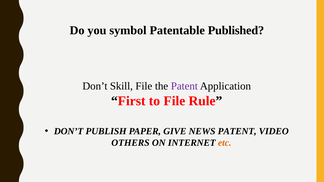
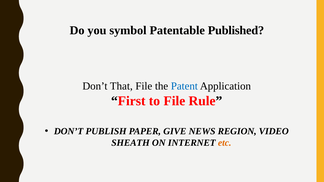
Skill: Skill -> That
Patent at (184, 86) colour: purple -> blue
NEWS PATENT: PATENT -> REGION
OTHERS: OTHERS -> SHEATH
